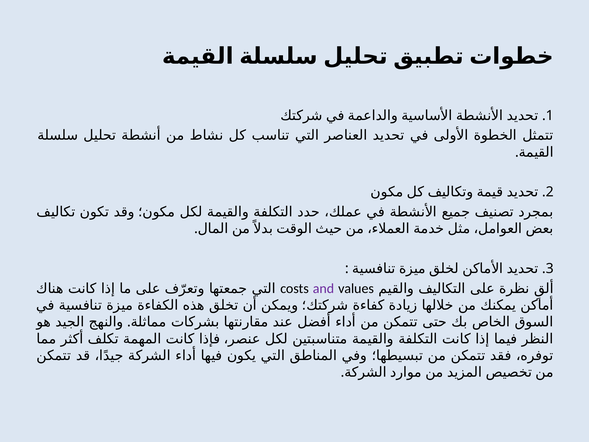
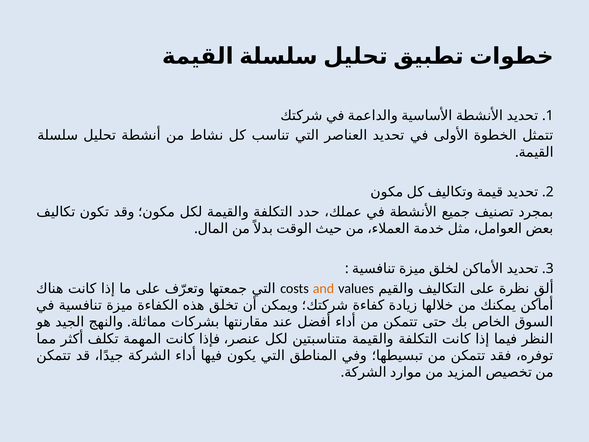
and colour: purple -> orange
